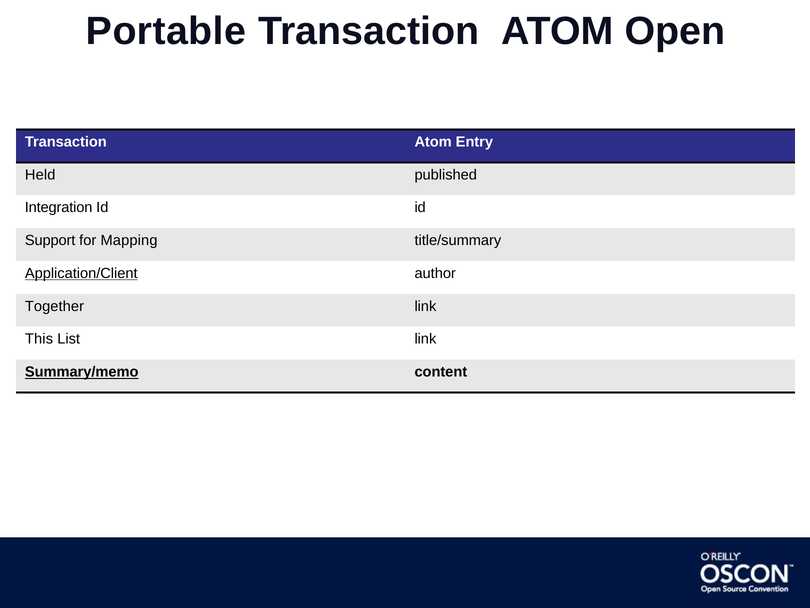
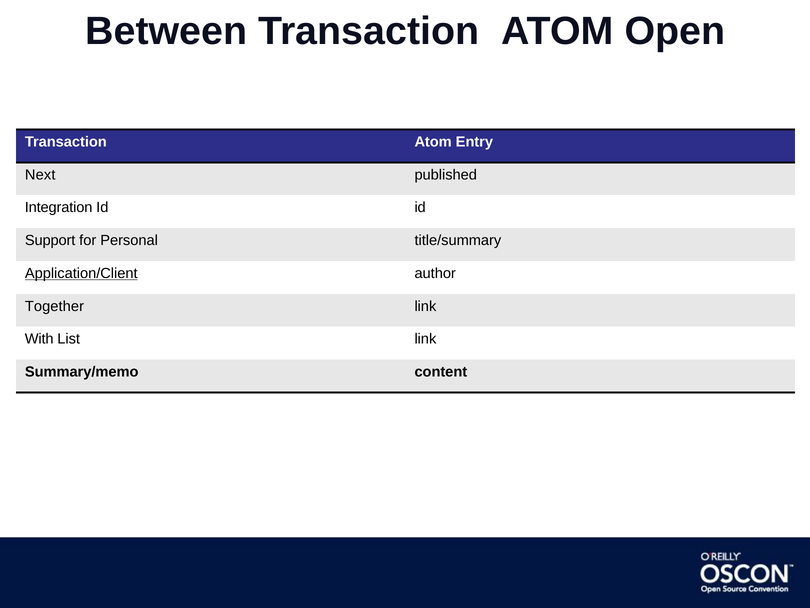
Portable: Portable -> Between
Held: Held -> Next
Mapping: Mapping -> Personal
This: This -> With
Summary/memo underline: present -> none
